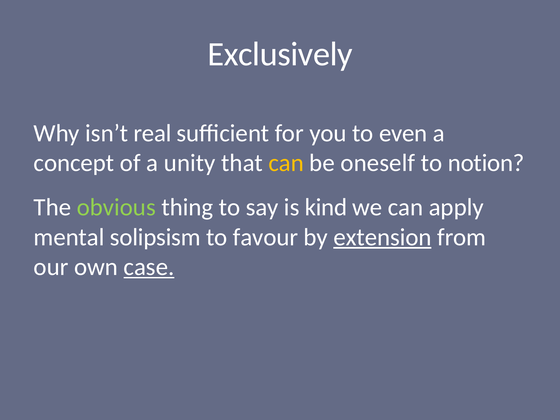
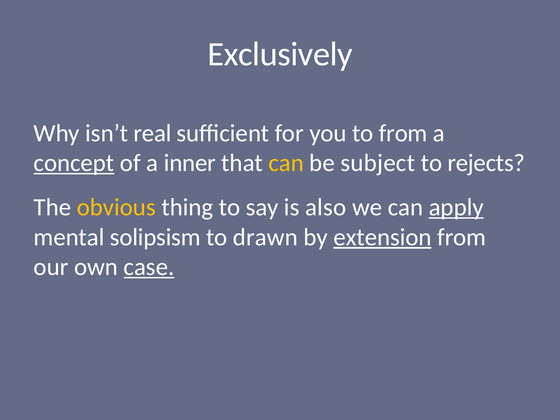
to even: even -> from
concept underline: none -> present
unity: unity -> inner
oneself: oneself -> subject
notion: notion -> rejects
obvious colour: light green -> yellow
kind: kind -> also
apply underline: none -> present
favour: favour -> drawn
